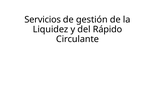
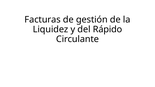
Servicios: Servicios -> Facturas
